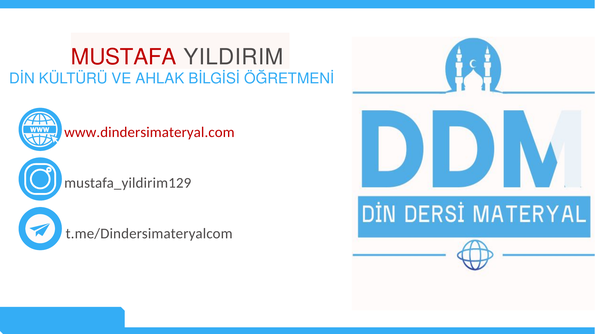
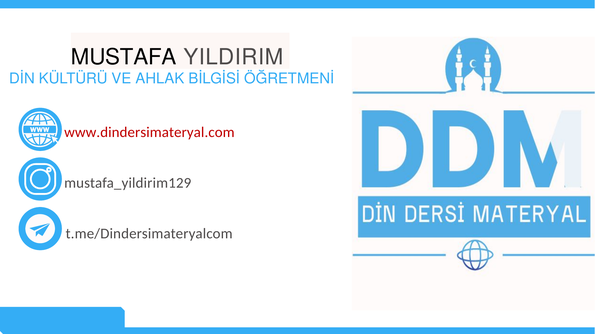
MUSTAFA colour: red -> black
